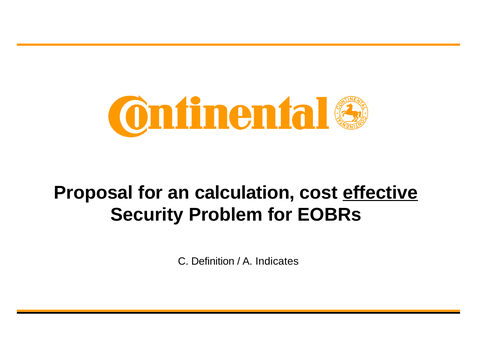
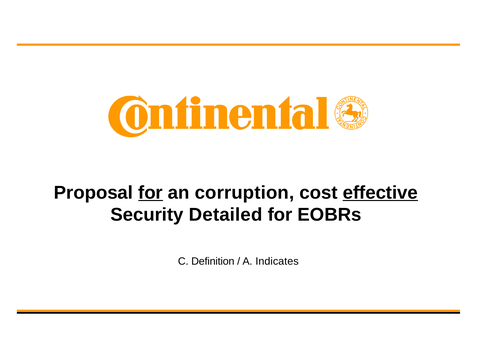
for at (151, 193) underline: none -> present
calculation: calculation -> corruption
Problem: Problem -> Detailed
